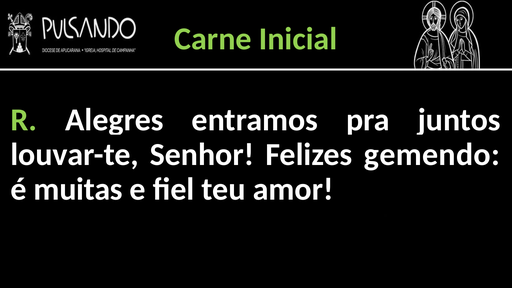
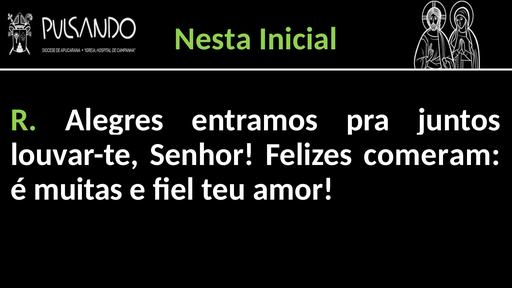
Carne: Carne -> Nesta
gemendo: gemendo -> comeram
